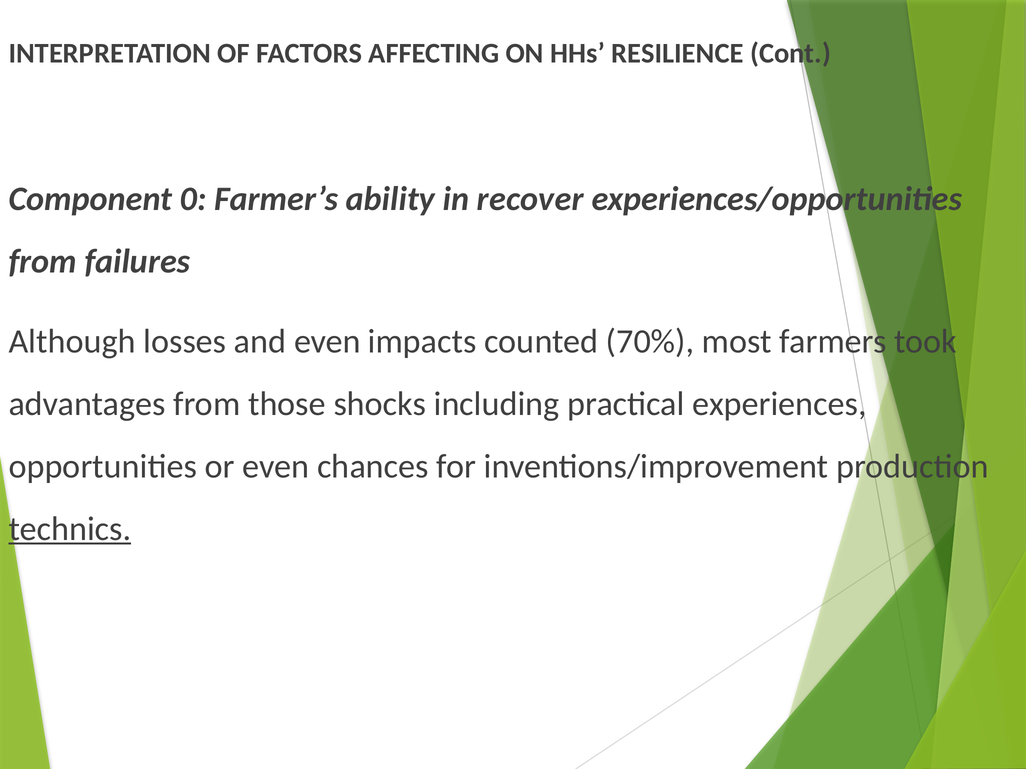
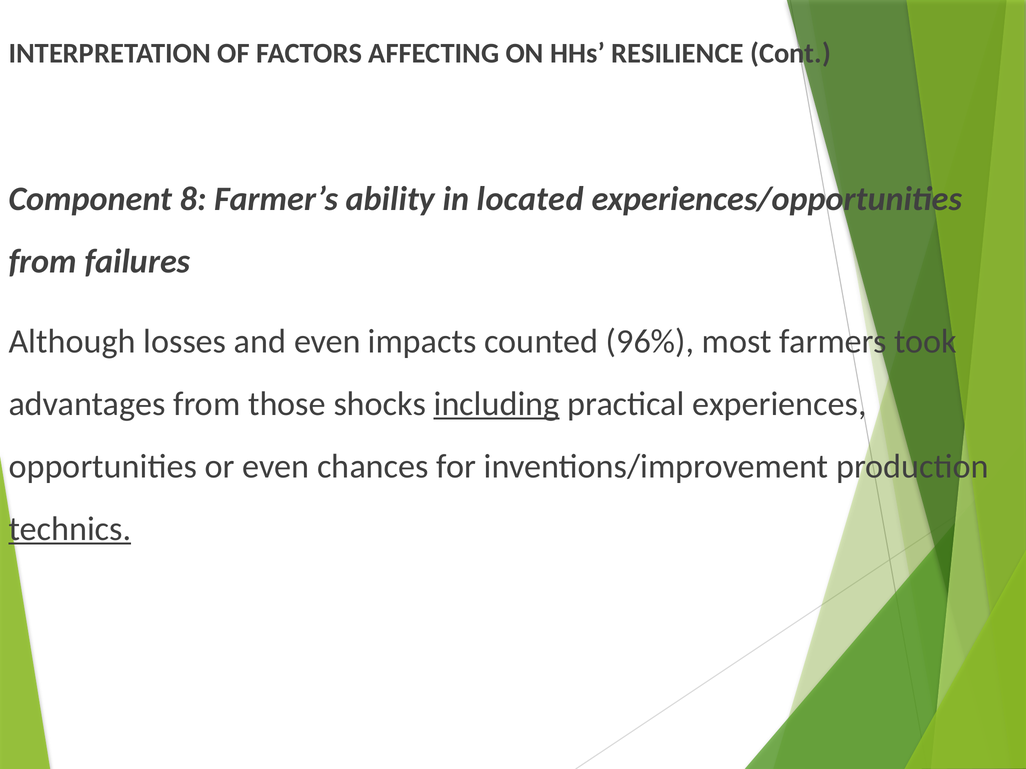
0: 0 -> 8
recover: recover -> located
70%: 70% -> 96%
including underline: none -> present
